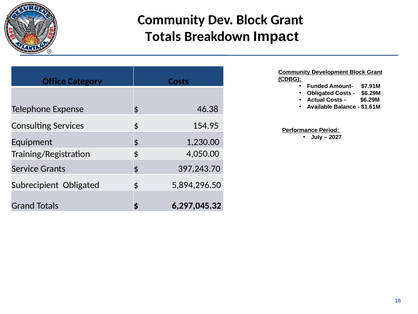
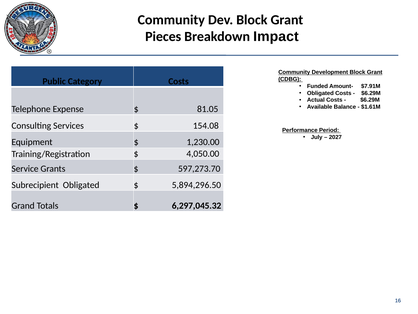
Totals at (163, 37): Totals -> Pieces
Office: Office -> Public
46.38: 46.38 -> 81.05
154.95: 154.95 -> 154.08
397,243.70: 397,243.70 -> 597,273.70
